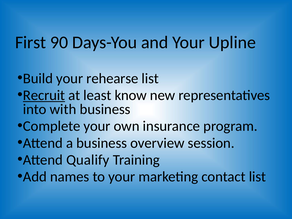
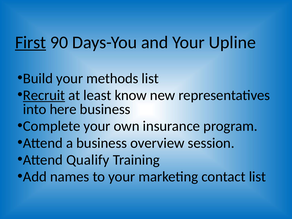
First underline: none -> present
rehearse: rehearse -> methods
with: with -> here
